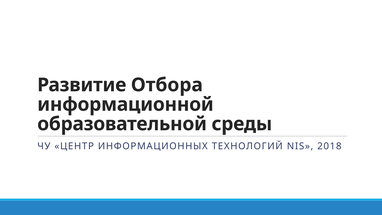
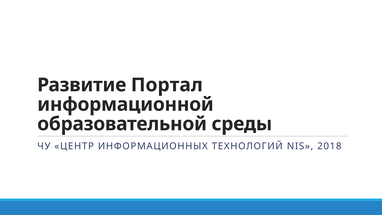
Отбора: Отбора -> Портал
